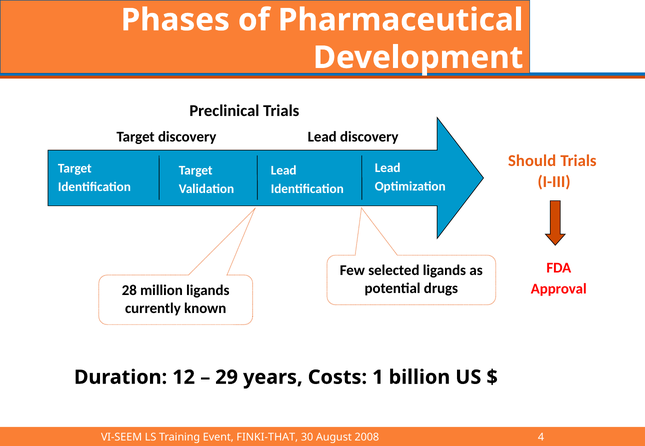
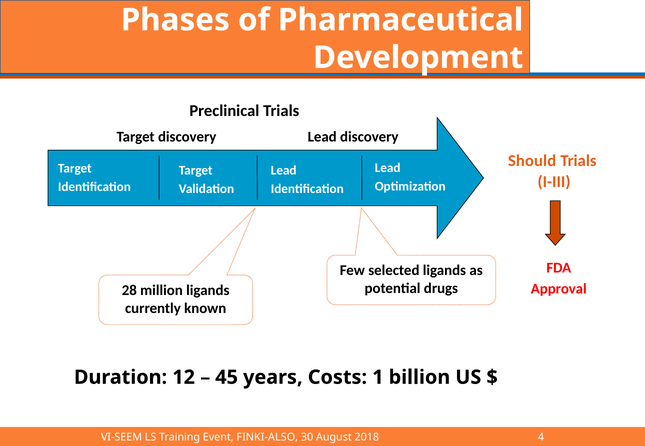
29: 29 -> 45
FINKI-THAT: FINKI-THAT -> FINKI-ALSO
2008: 2008 -> 2018
